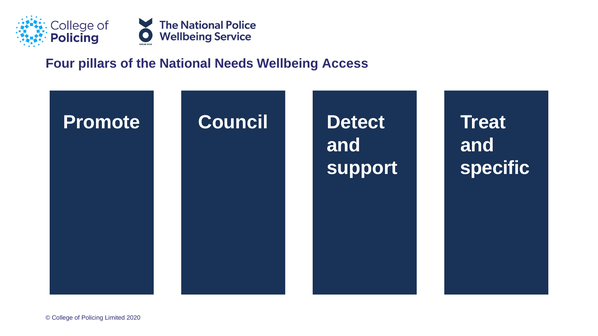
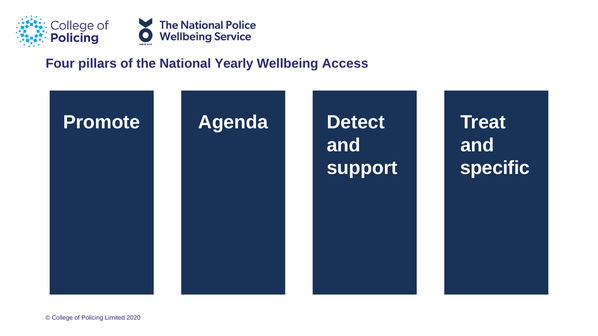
Needs: Needs -> Yearly
Council: Council -> Agenda
